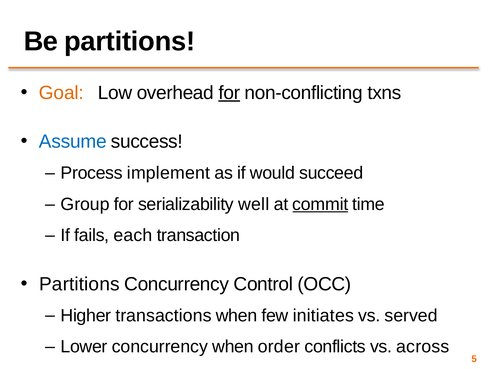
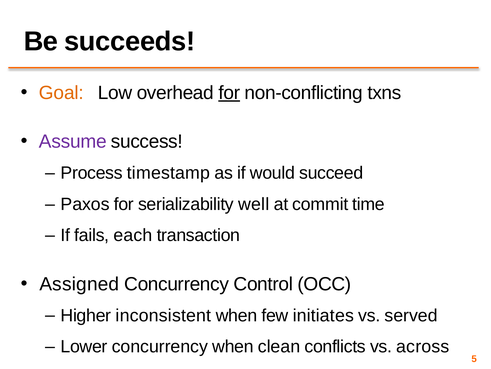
Be partitions: partitions -> succeeds
Assume colour: blue -> purple
implement: implement -> timestamp
Group: Group -> Paxos
commit underline: present -> none
Partitions at (79, 284): Partitions -> Assigned
transactions: transactions -> inconsistent
order: order -> clean
